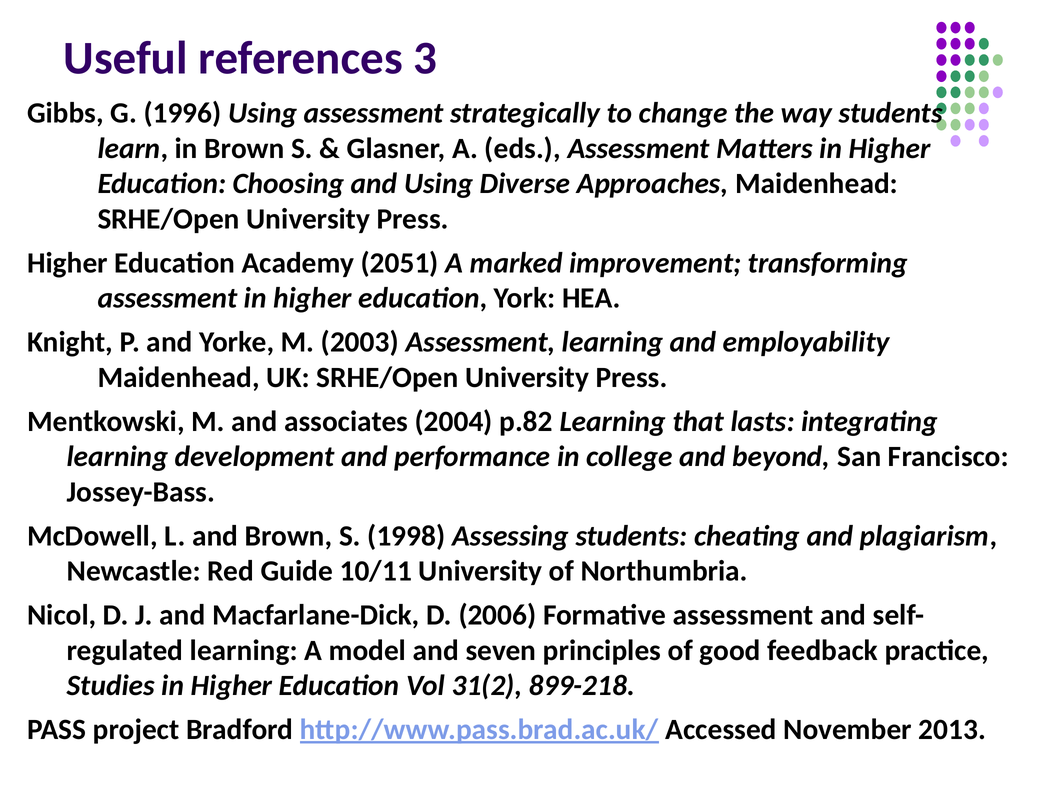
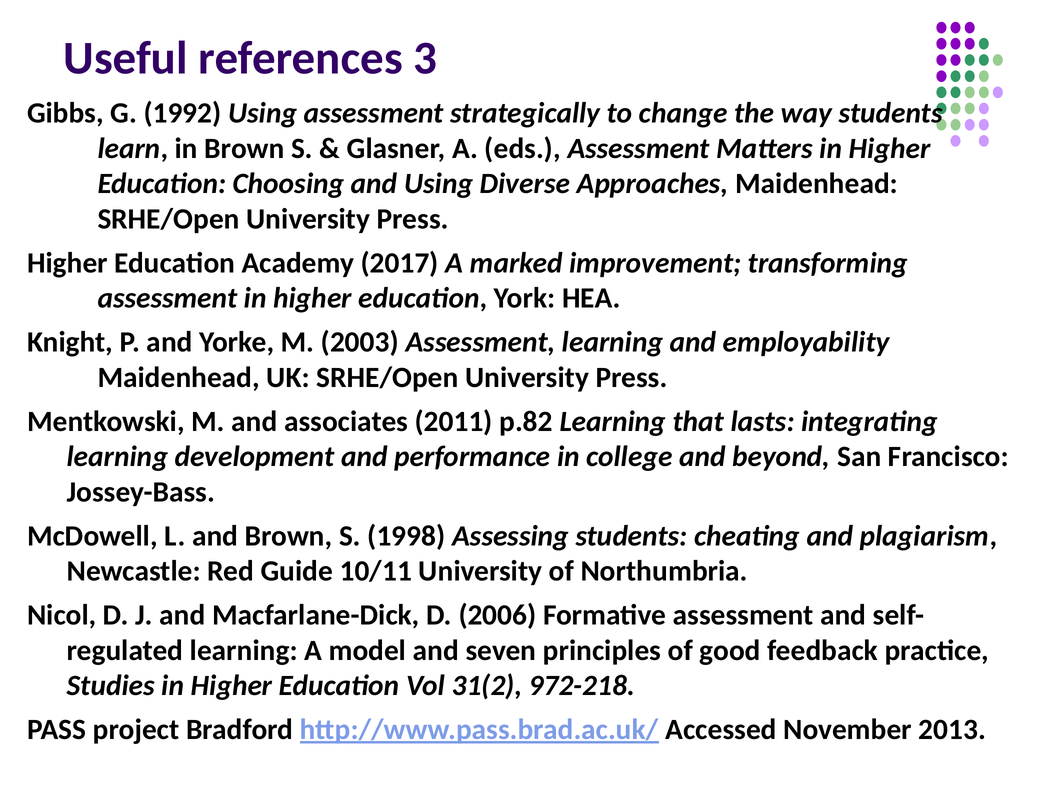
1996: 1996 -> 1992
2051: 2051 -> 2017
2004: 2004 -> 2011
899-218: 899-218 -> 972-218
